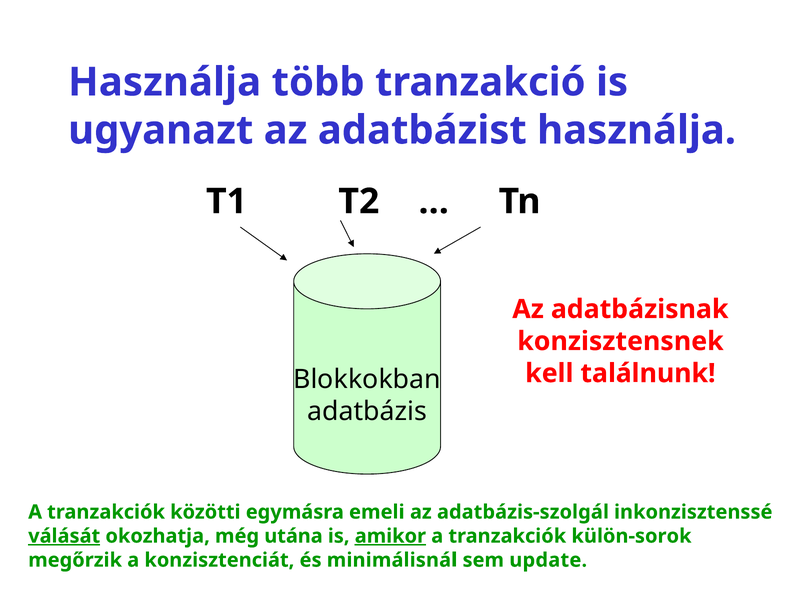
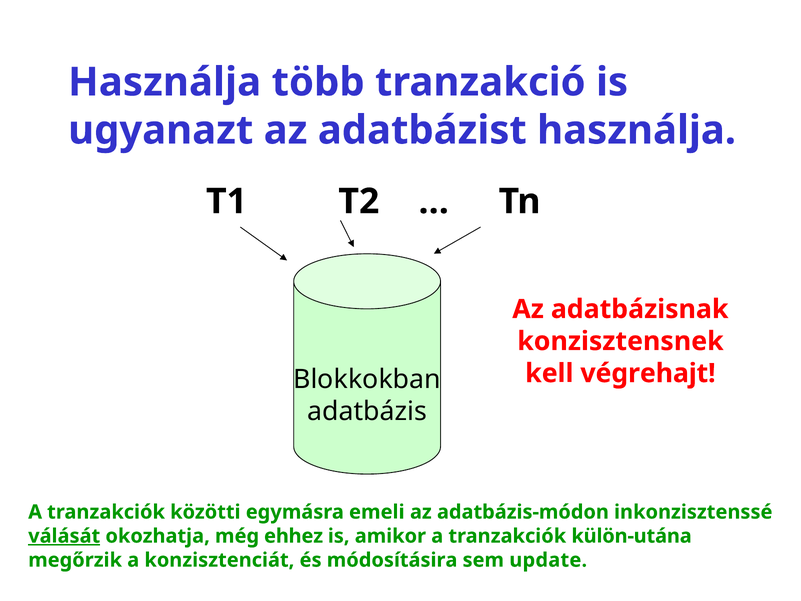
találnunk: találnunk -> végrehajt
adatbázis-szolgál: adatbázis-szolgál -> adatbázis-módon
utána: utána -> ehhez
amikor underline: present -> none
külön-sorok: külön-sorok -> külön-utána
minimálisnál: minimálisnál -> módosításira
